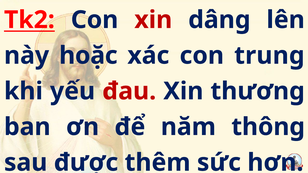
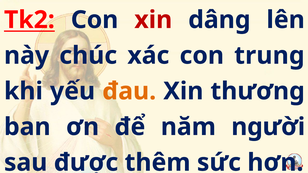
hoặc: hoặc -> chúc
đau colour: red -> orange
thông: thông -> người
